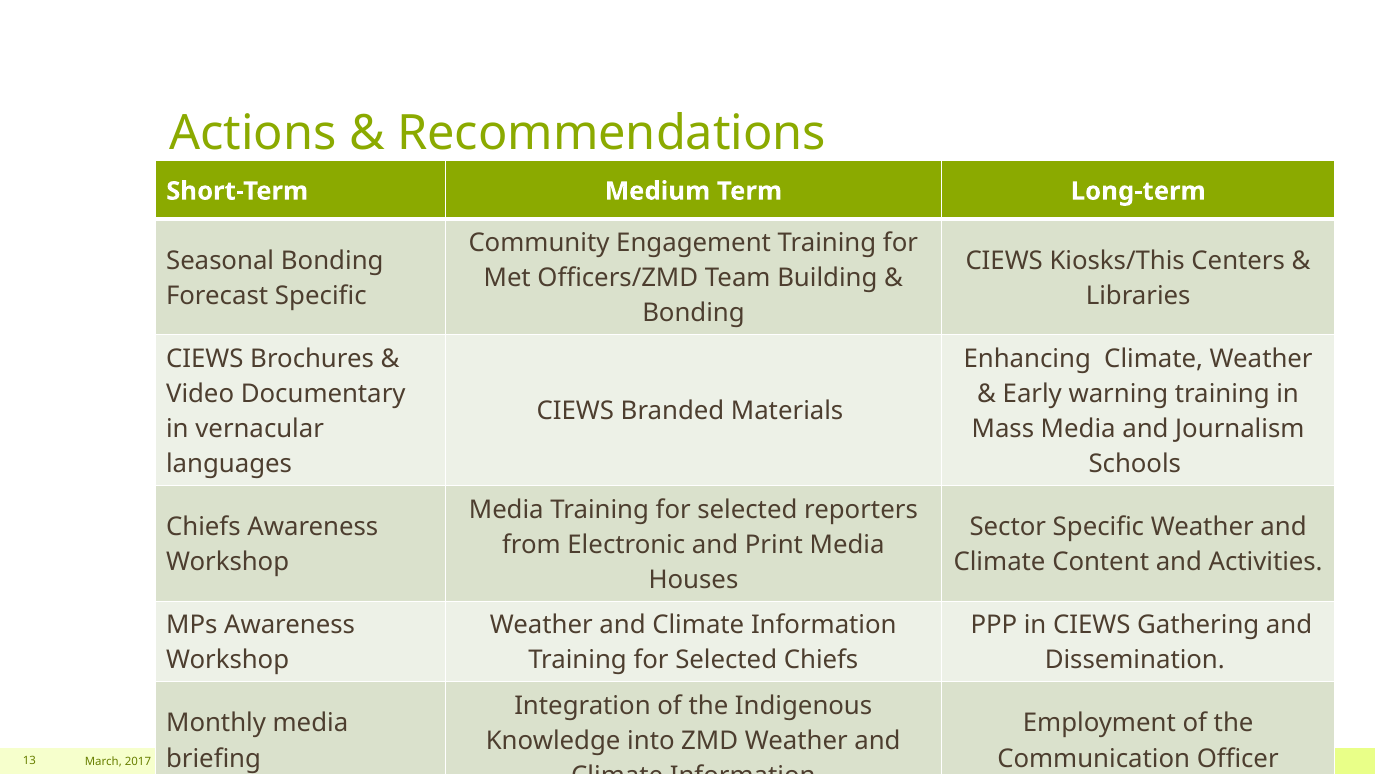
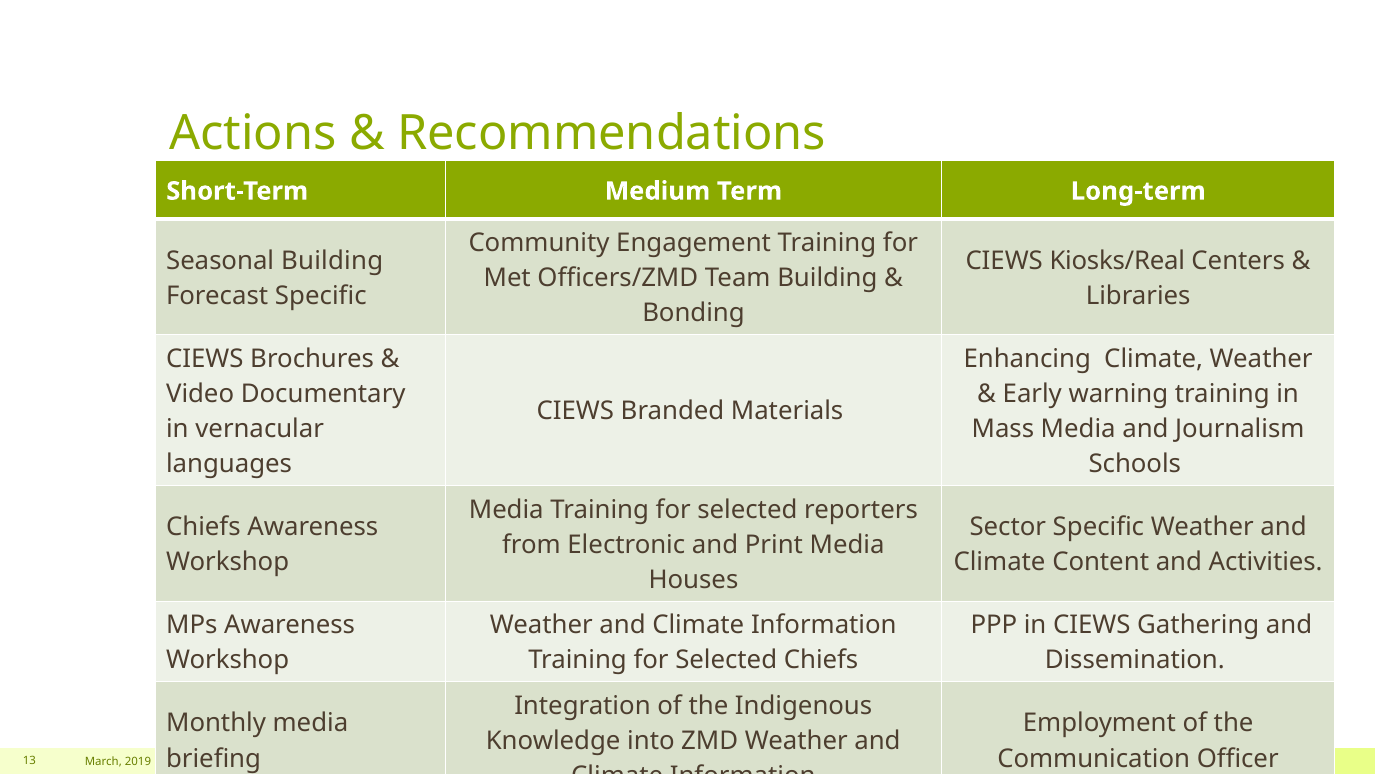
Seasonal Bonding: Bonding -> Building
Kiosks/This: Kiosks/This -> Kiosks/Real
2017: 2017 -> 2019
